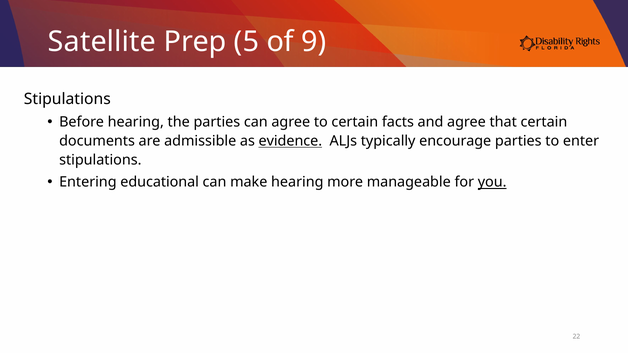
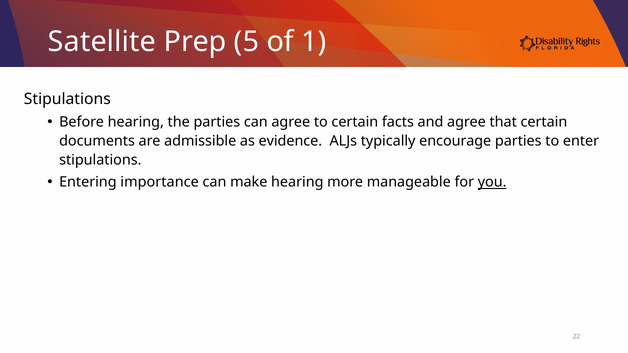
9: 9 -> 1
evidence underline: present -> none
educational: educational -> importance
